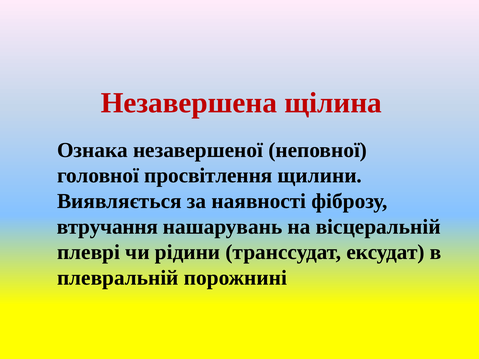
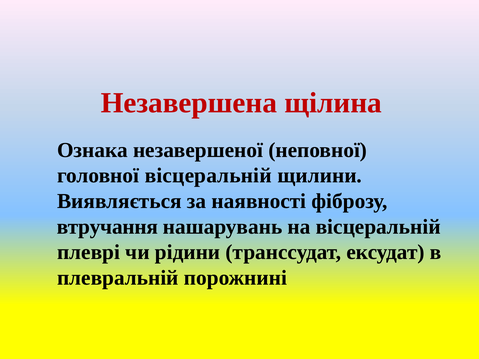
головної просвітлення: просвітлення -> вісцеральній
